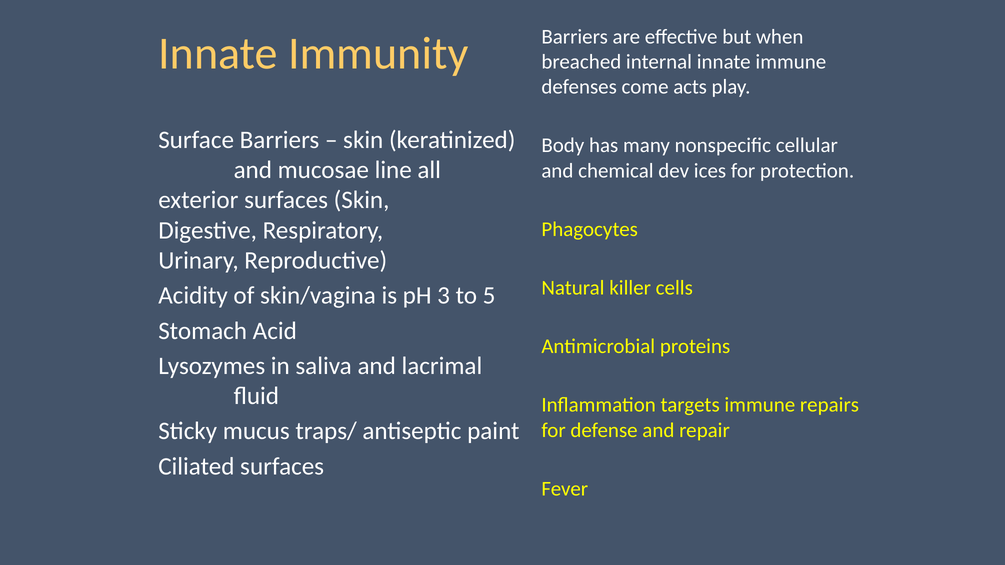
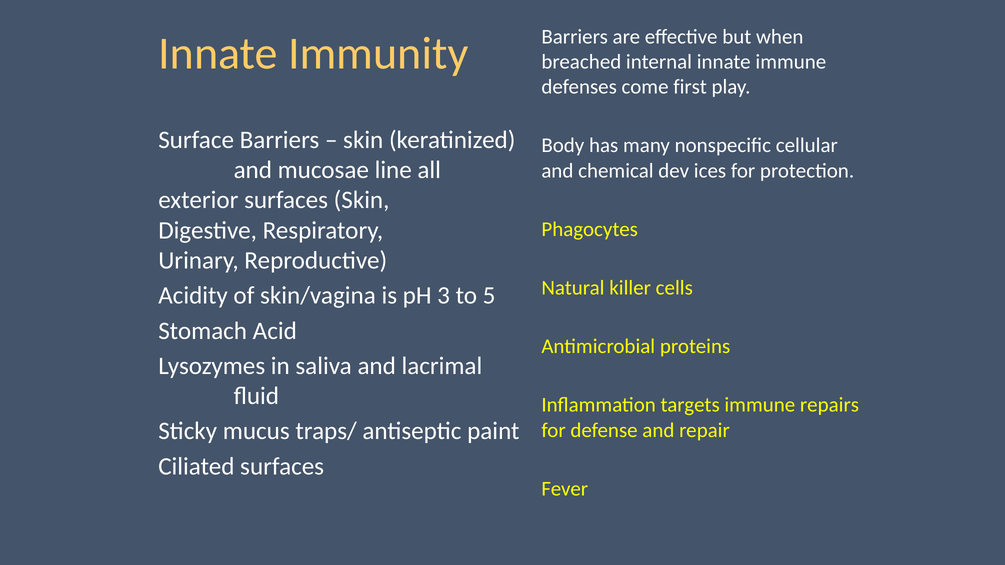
acts: acts -> first
